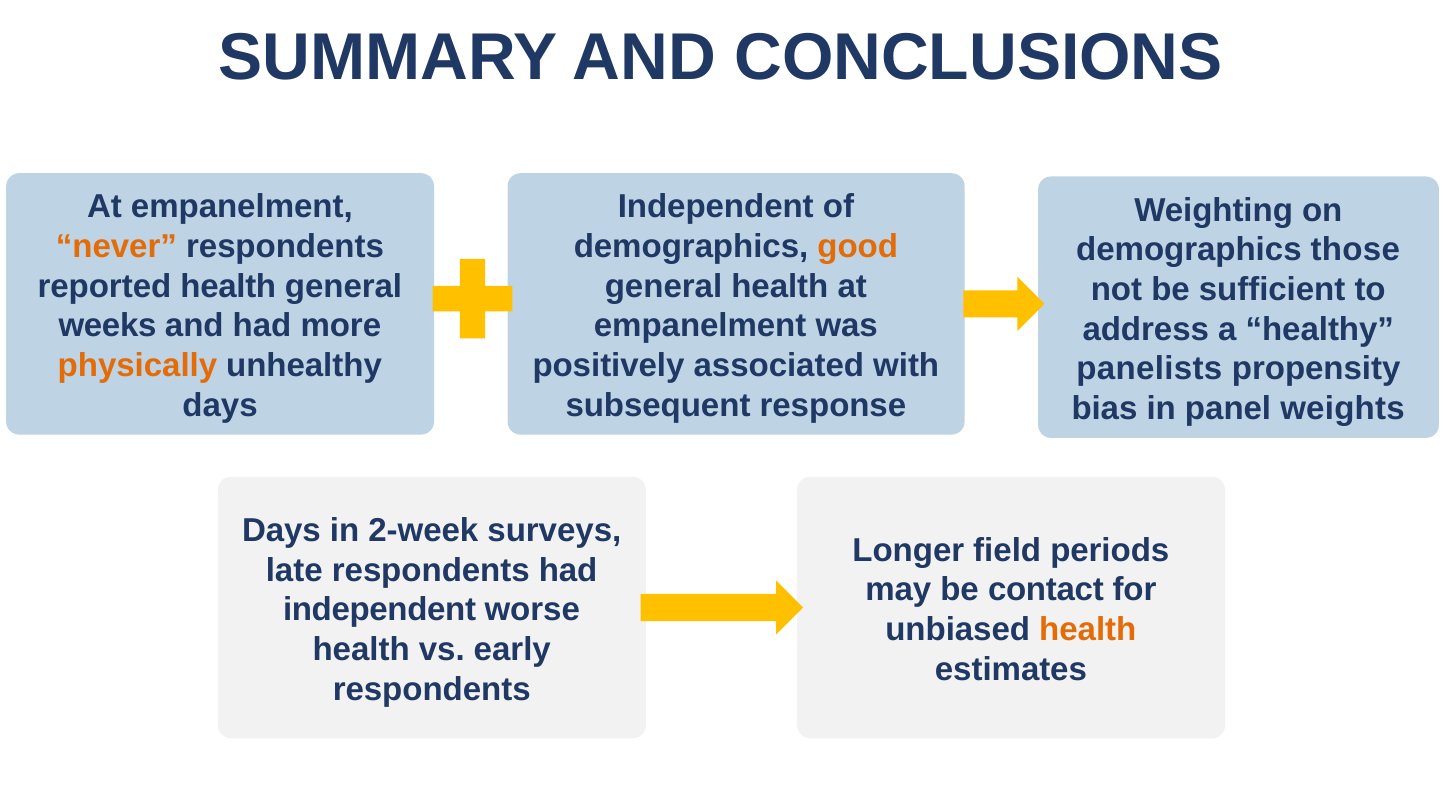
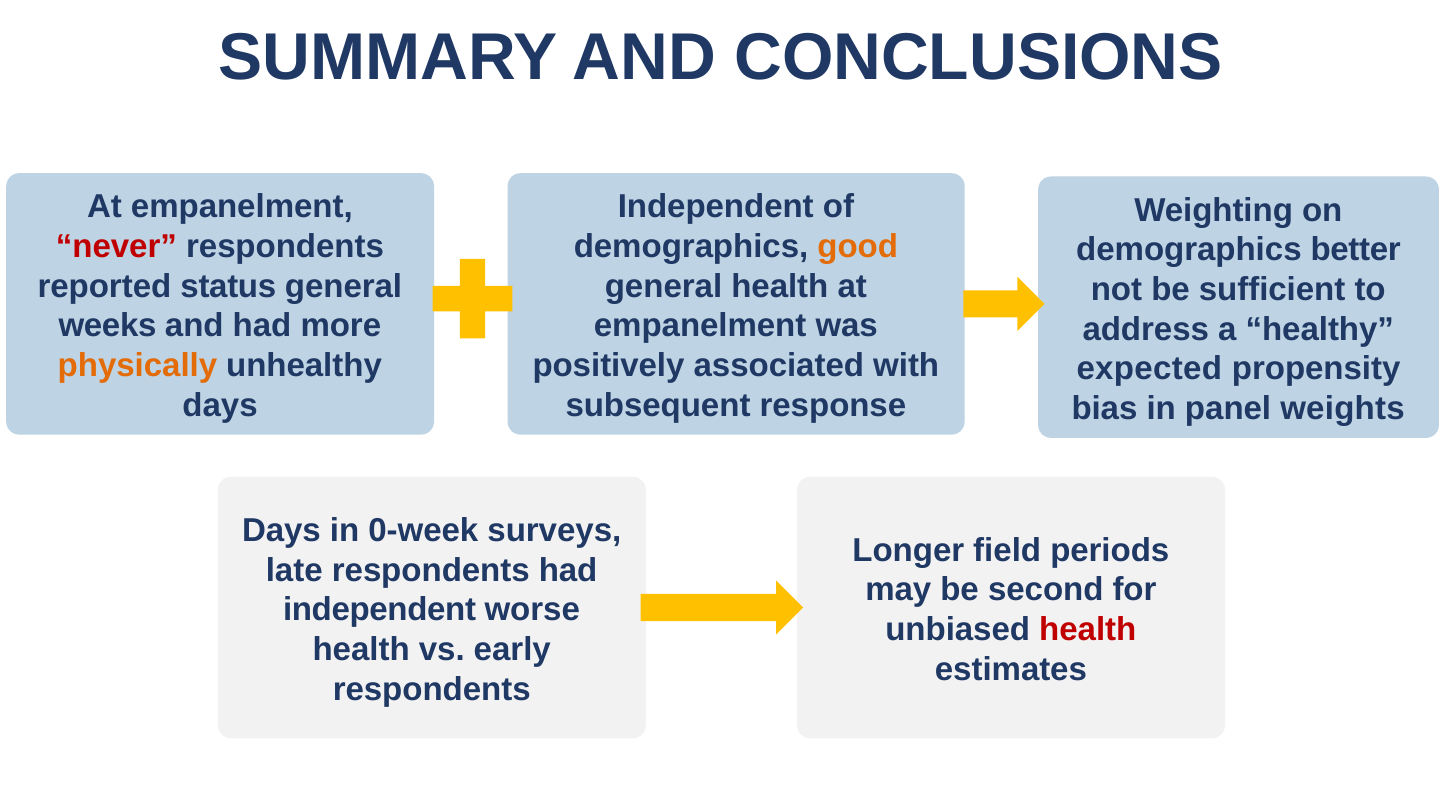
never colour: orange -> red
those: those -> better
reported health: health -> status
panelists: panelists -> expected
2-week: 2-week -> 0-week
contact: contact -> second
health at (1088, 629) colour: orange -> red
